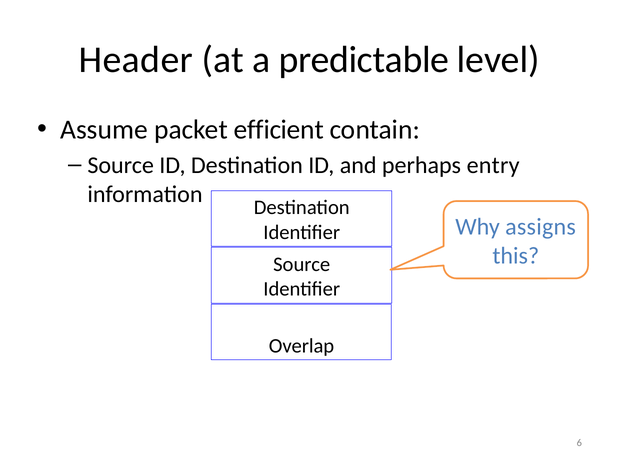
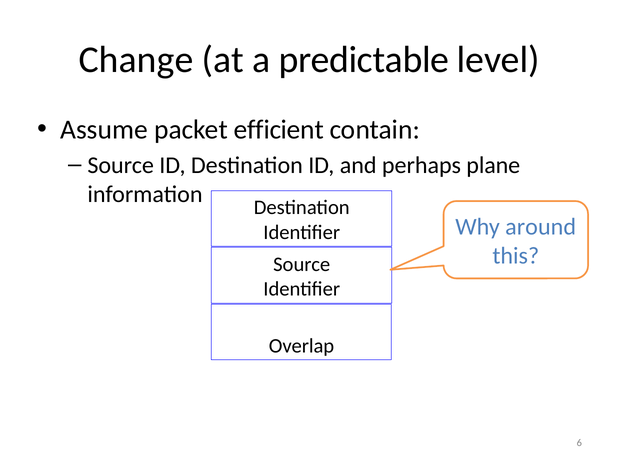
Header: Header -> Change
entry: entry -> plane
assigns: assigns -> around
